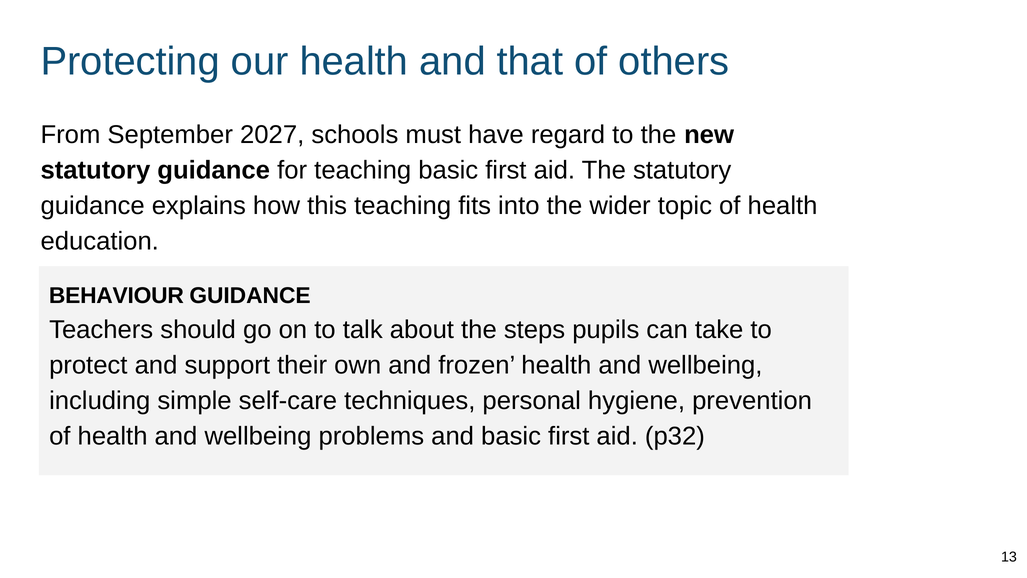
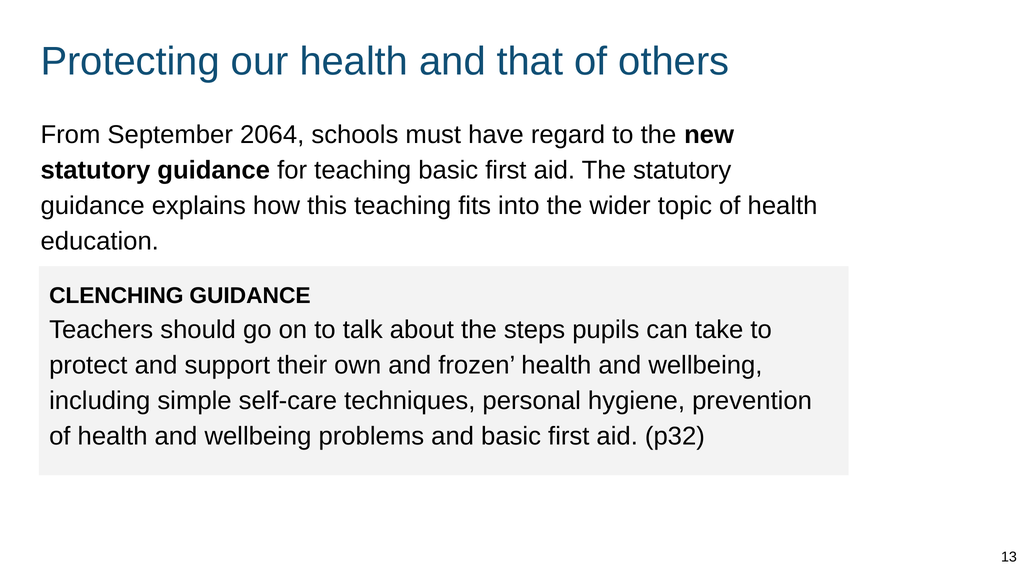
2027: 2027 -> 2064
BEHAVIOUR: BEHAVIOUR -> CLENCHING
